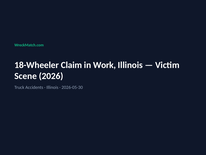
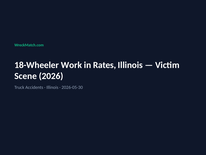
Claim: Claim -> Work
Work: Work -> Rates
